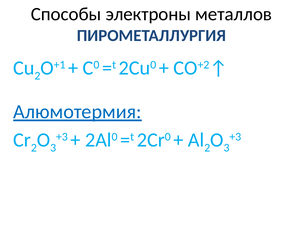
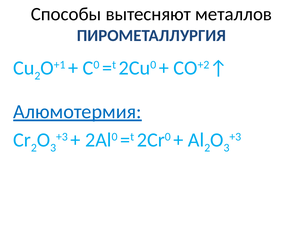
электроны: электроны -> вытесняют
